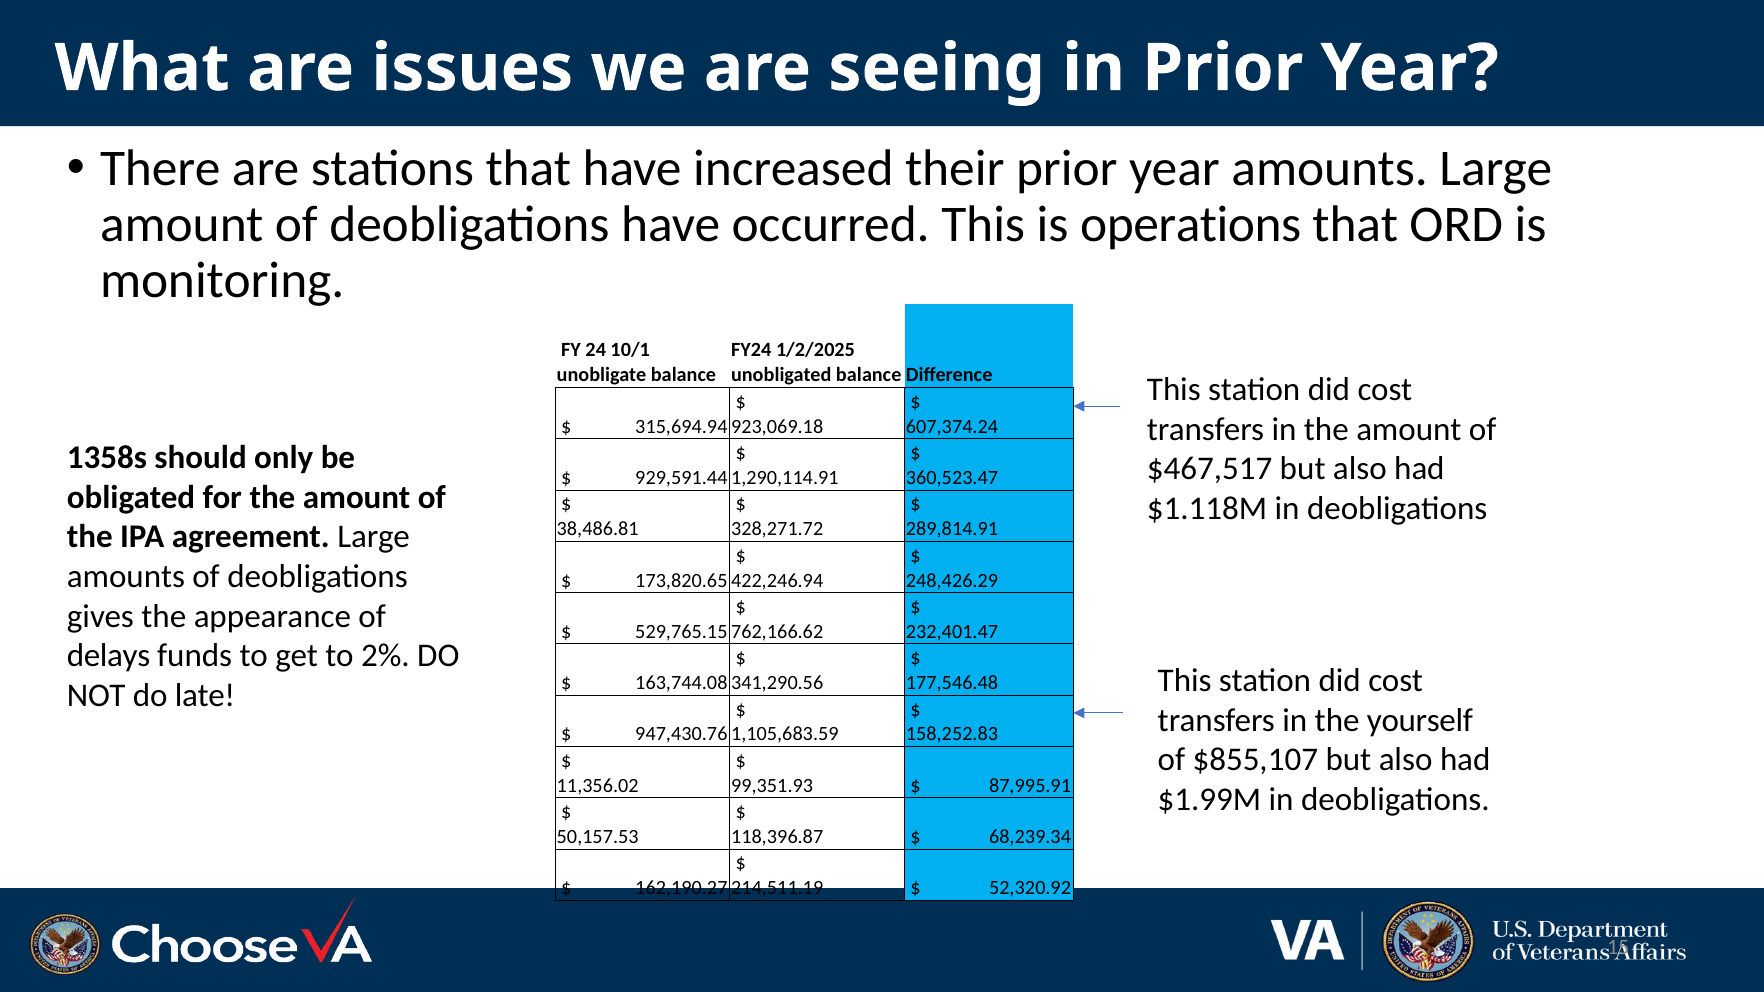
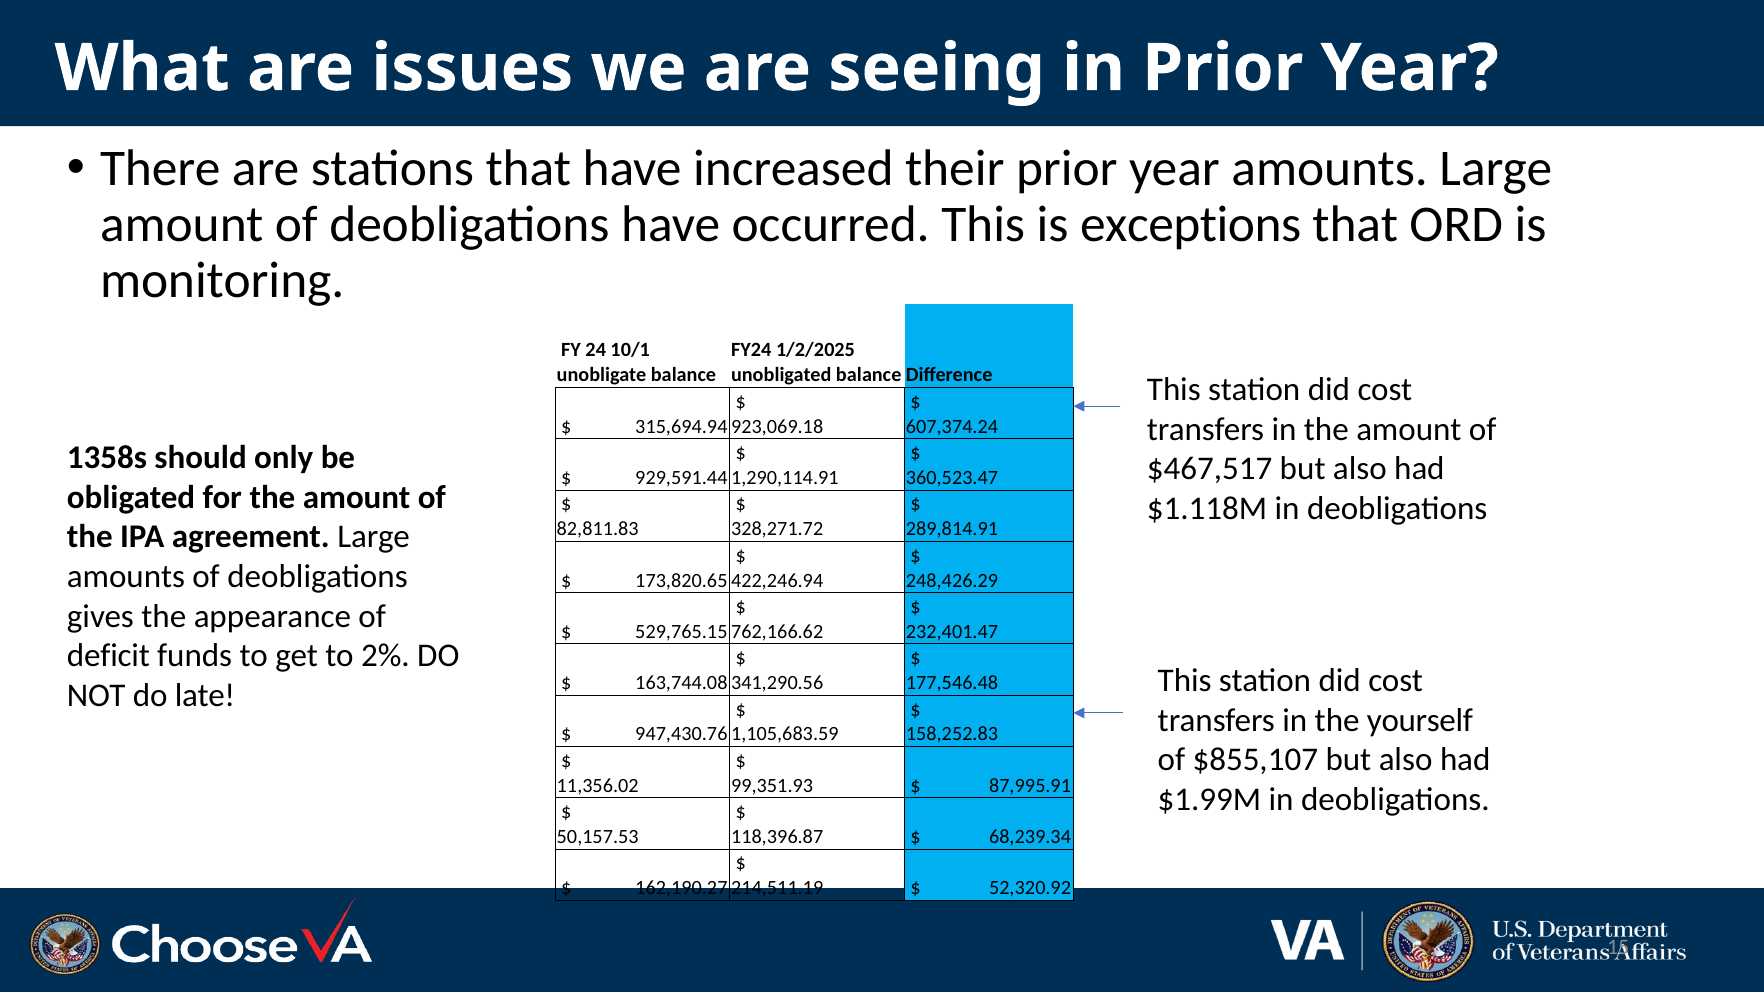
operations: operations -> exceptions
38,486.81: 38,486.81 -> 82,811.83
delays: delays -> deficit
